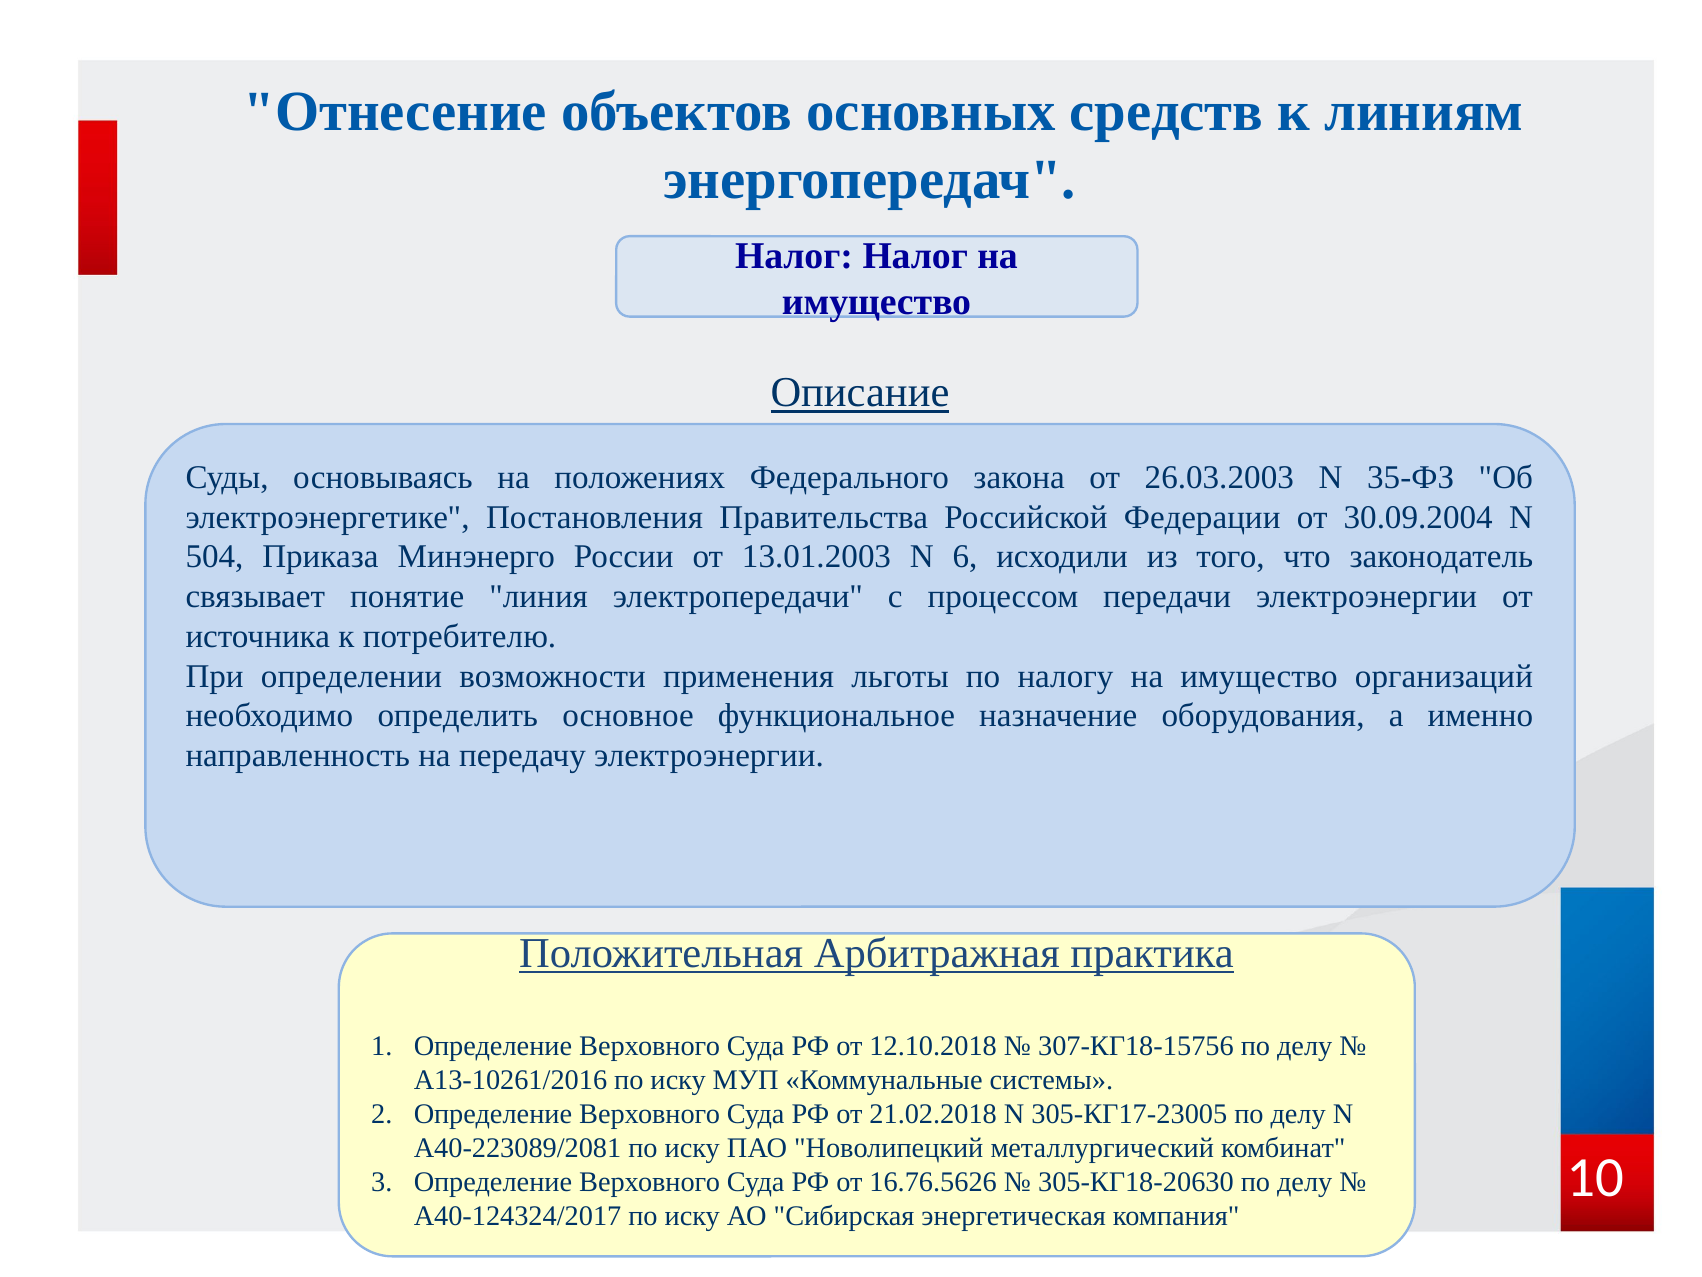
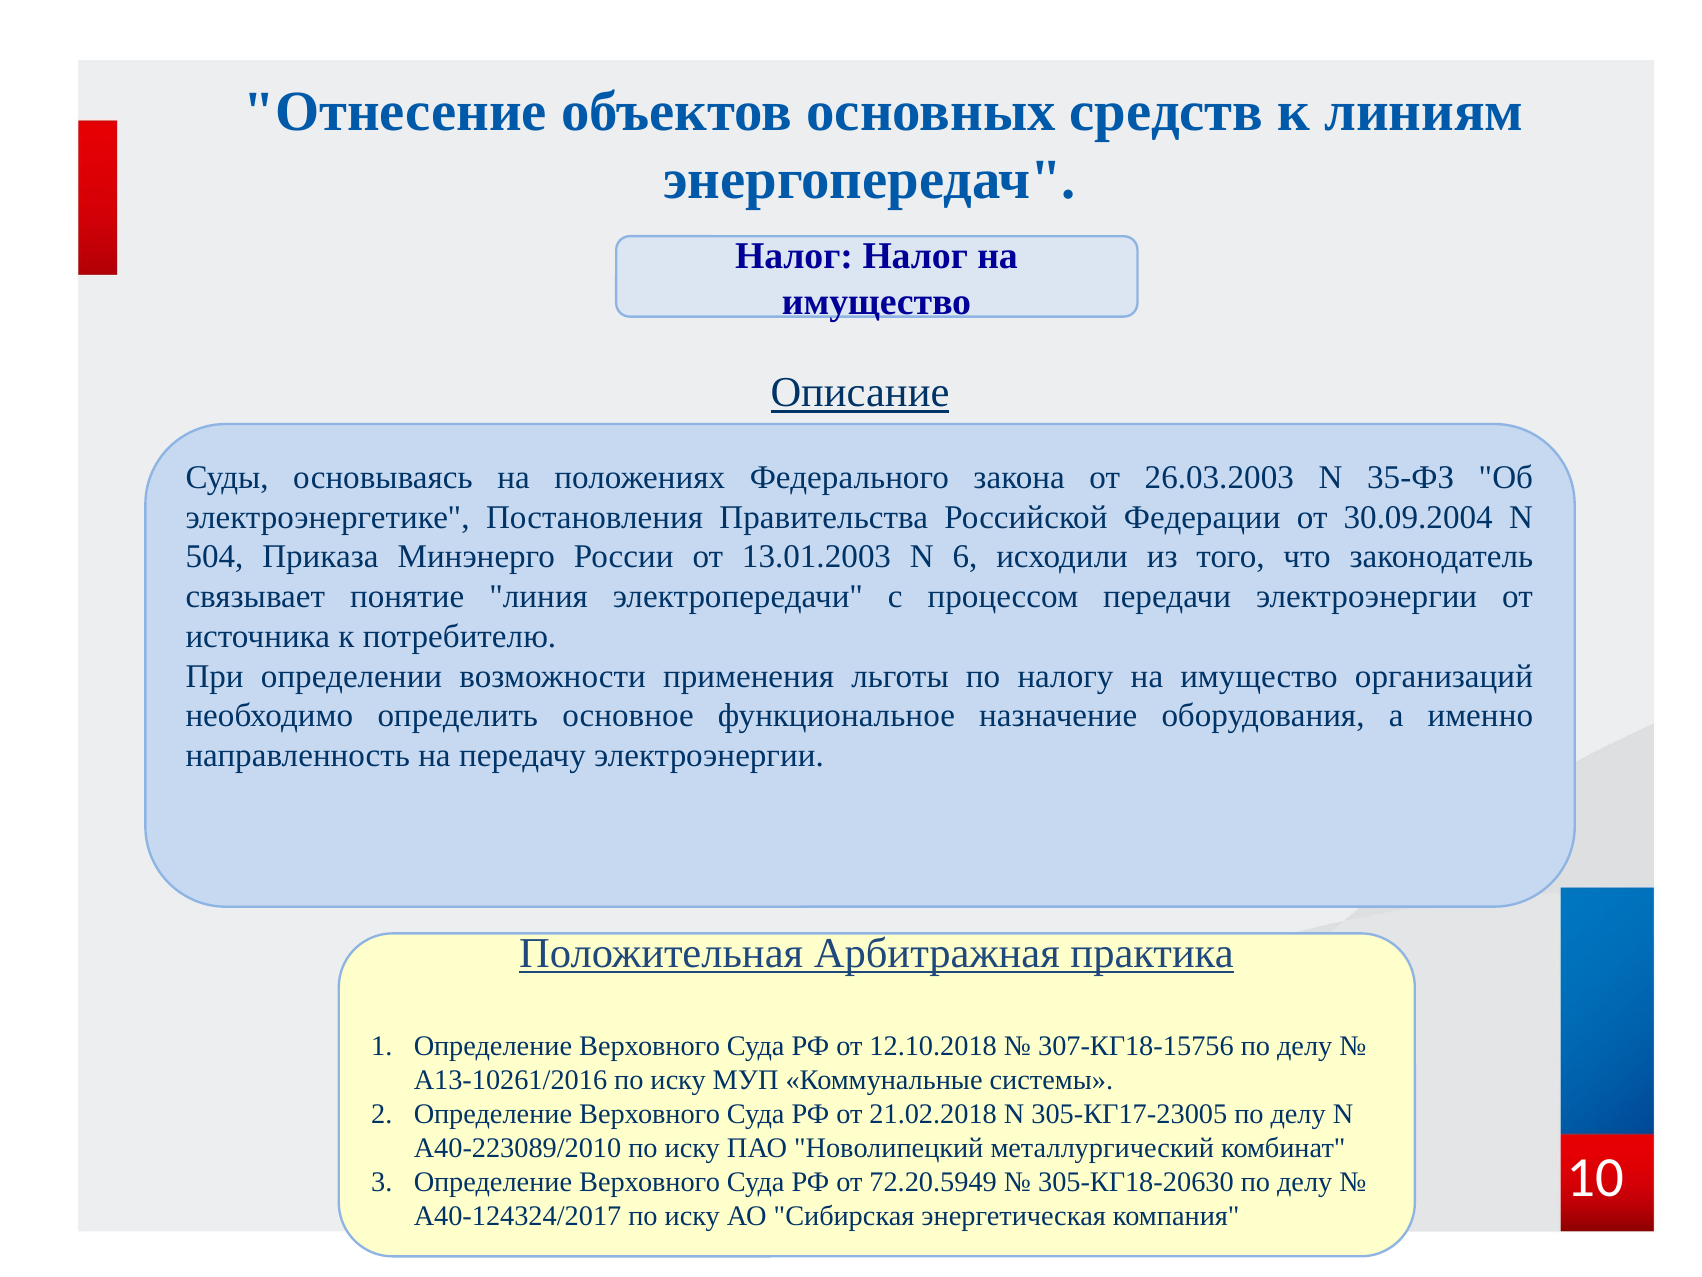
А40-223089/2081: А40-223089/2081 -> А40-223089/2010
16.76.5626: 16.76.5626 -> 72.20.5949
